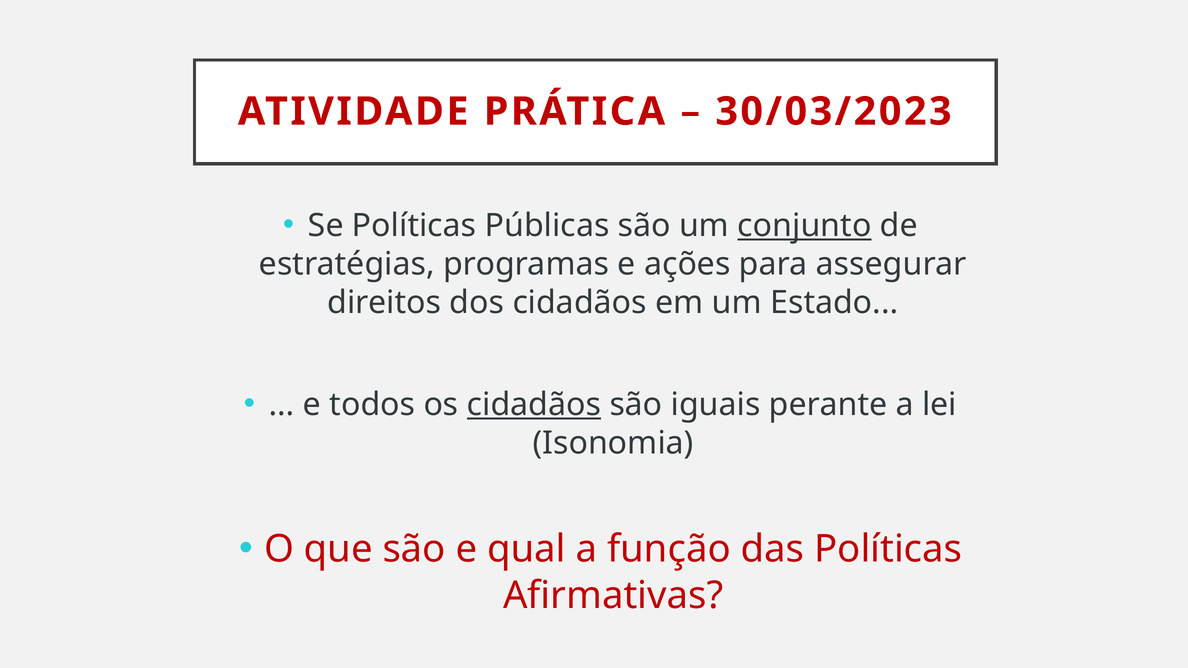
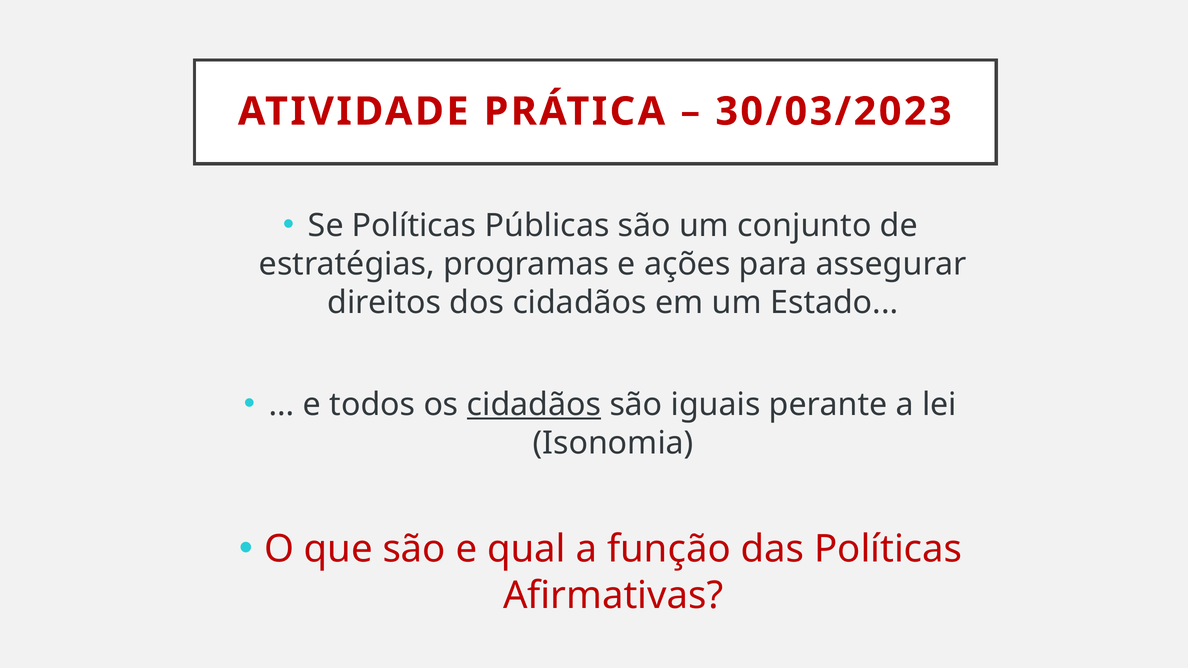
conjunto underline: present -> none
